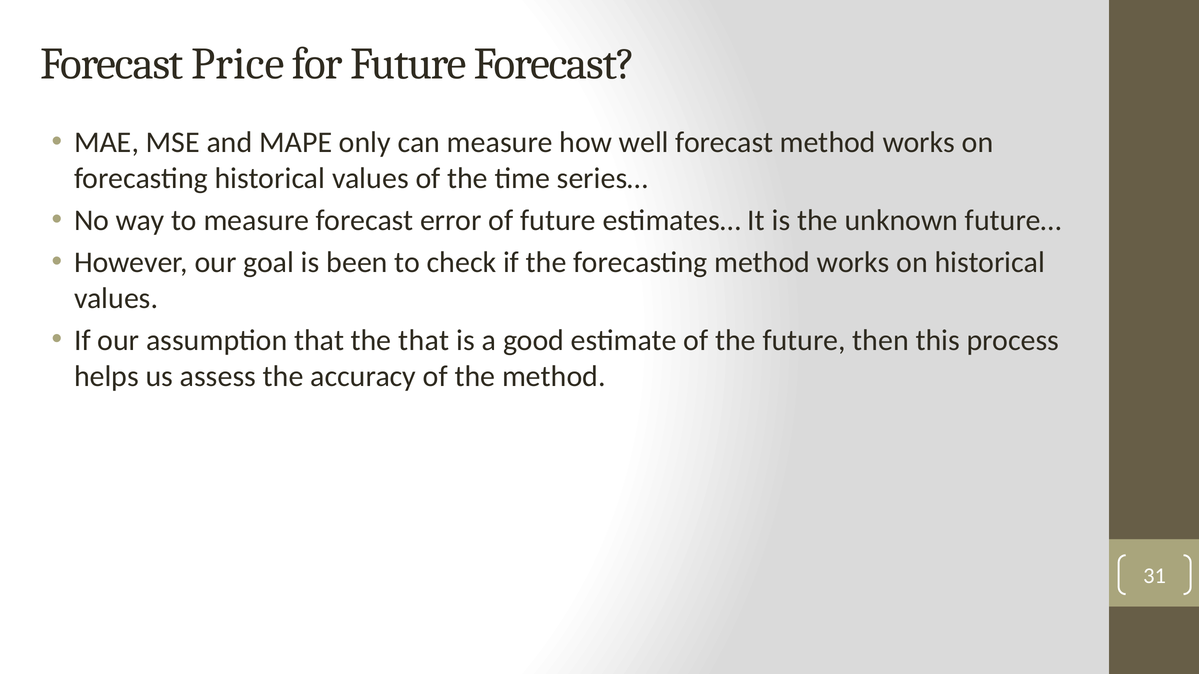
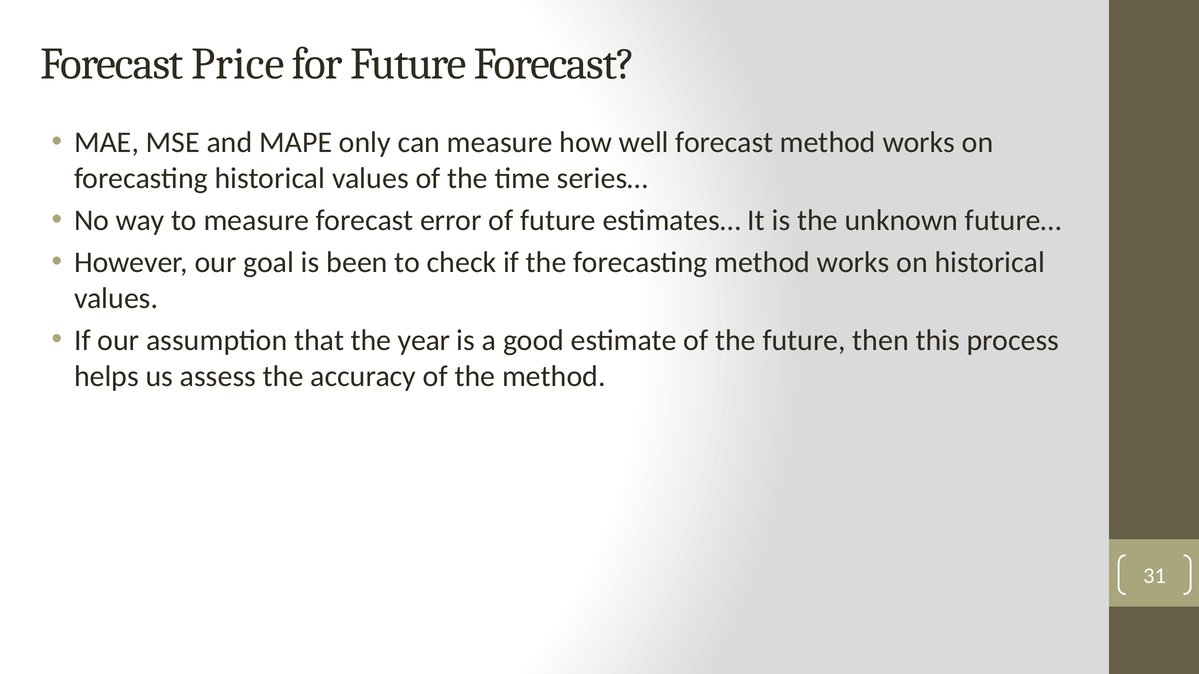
the that: that -> year
